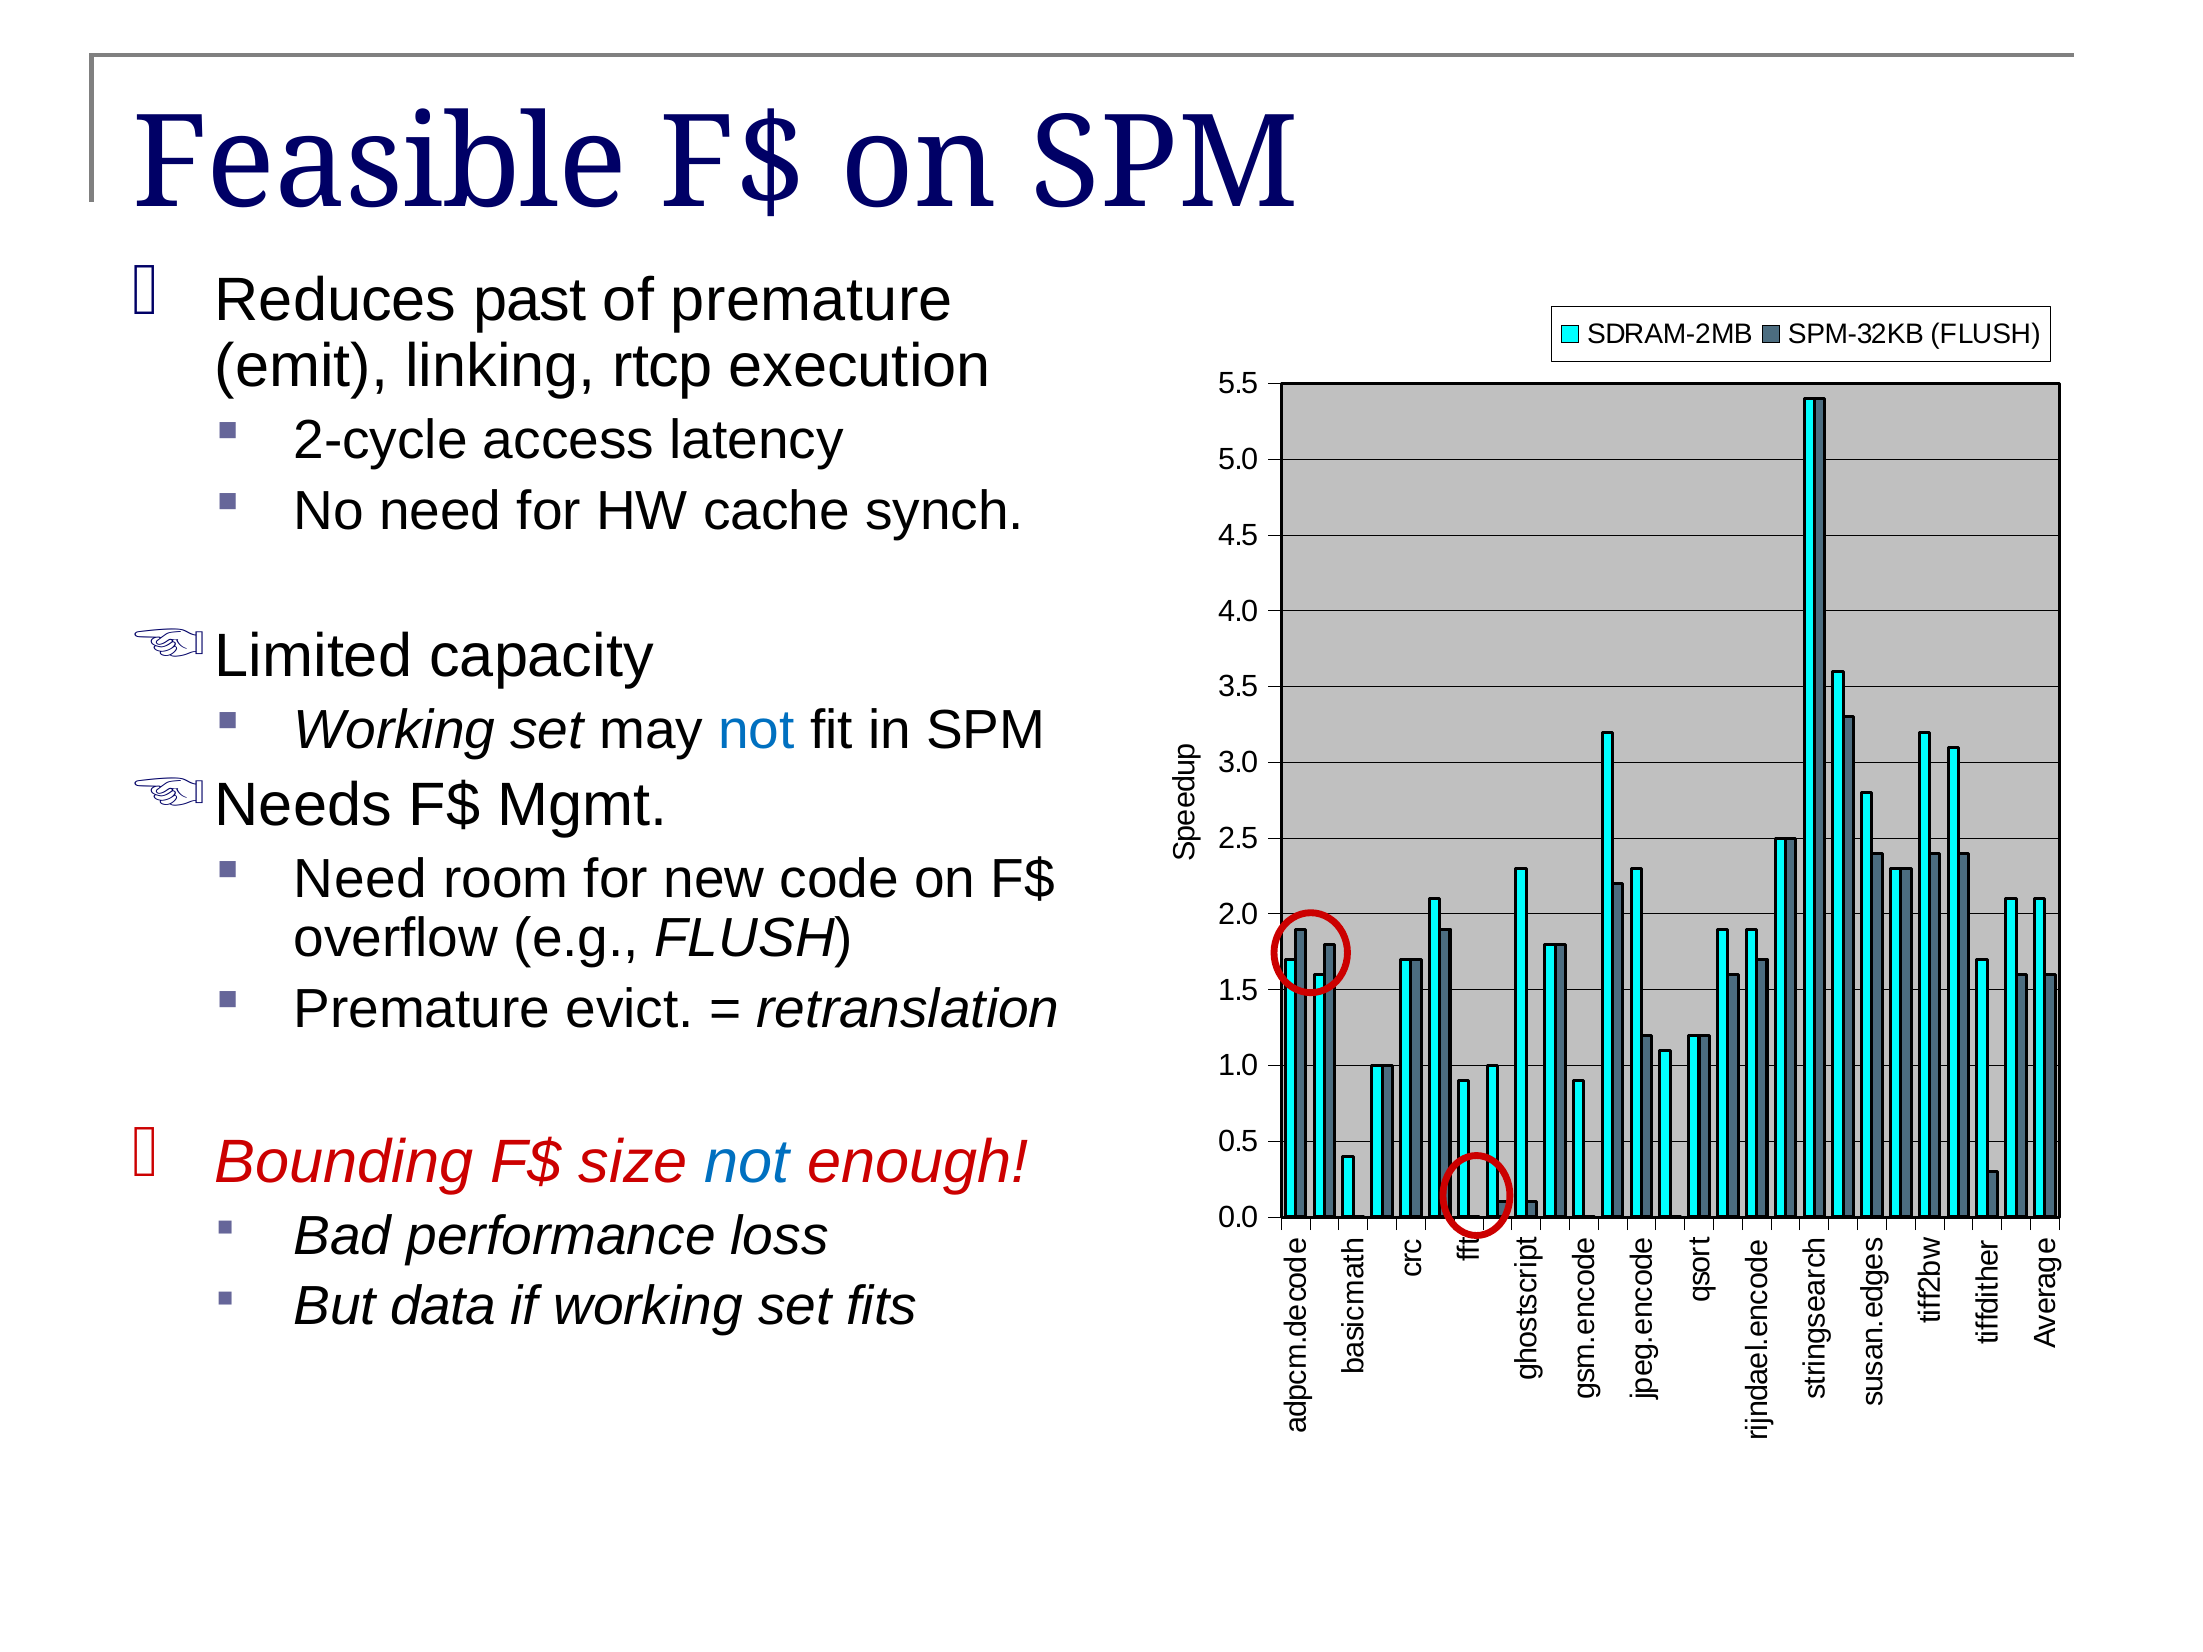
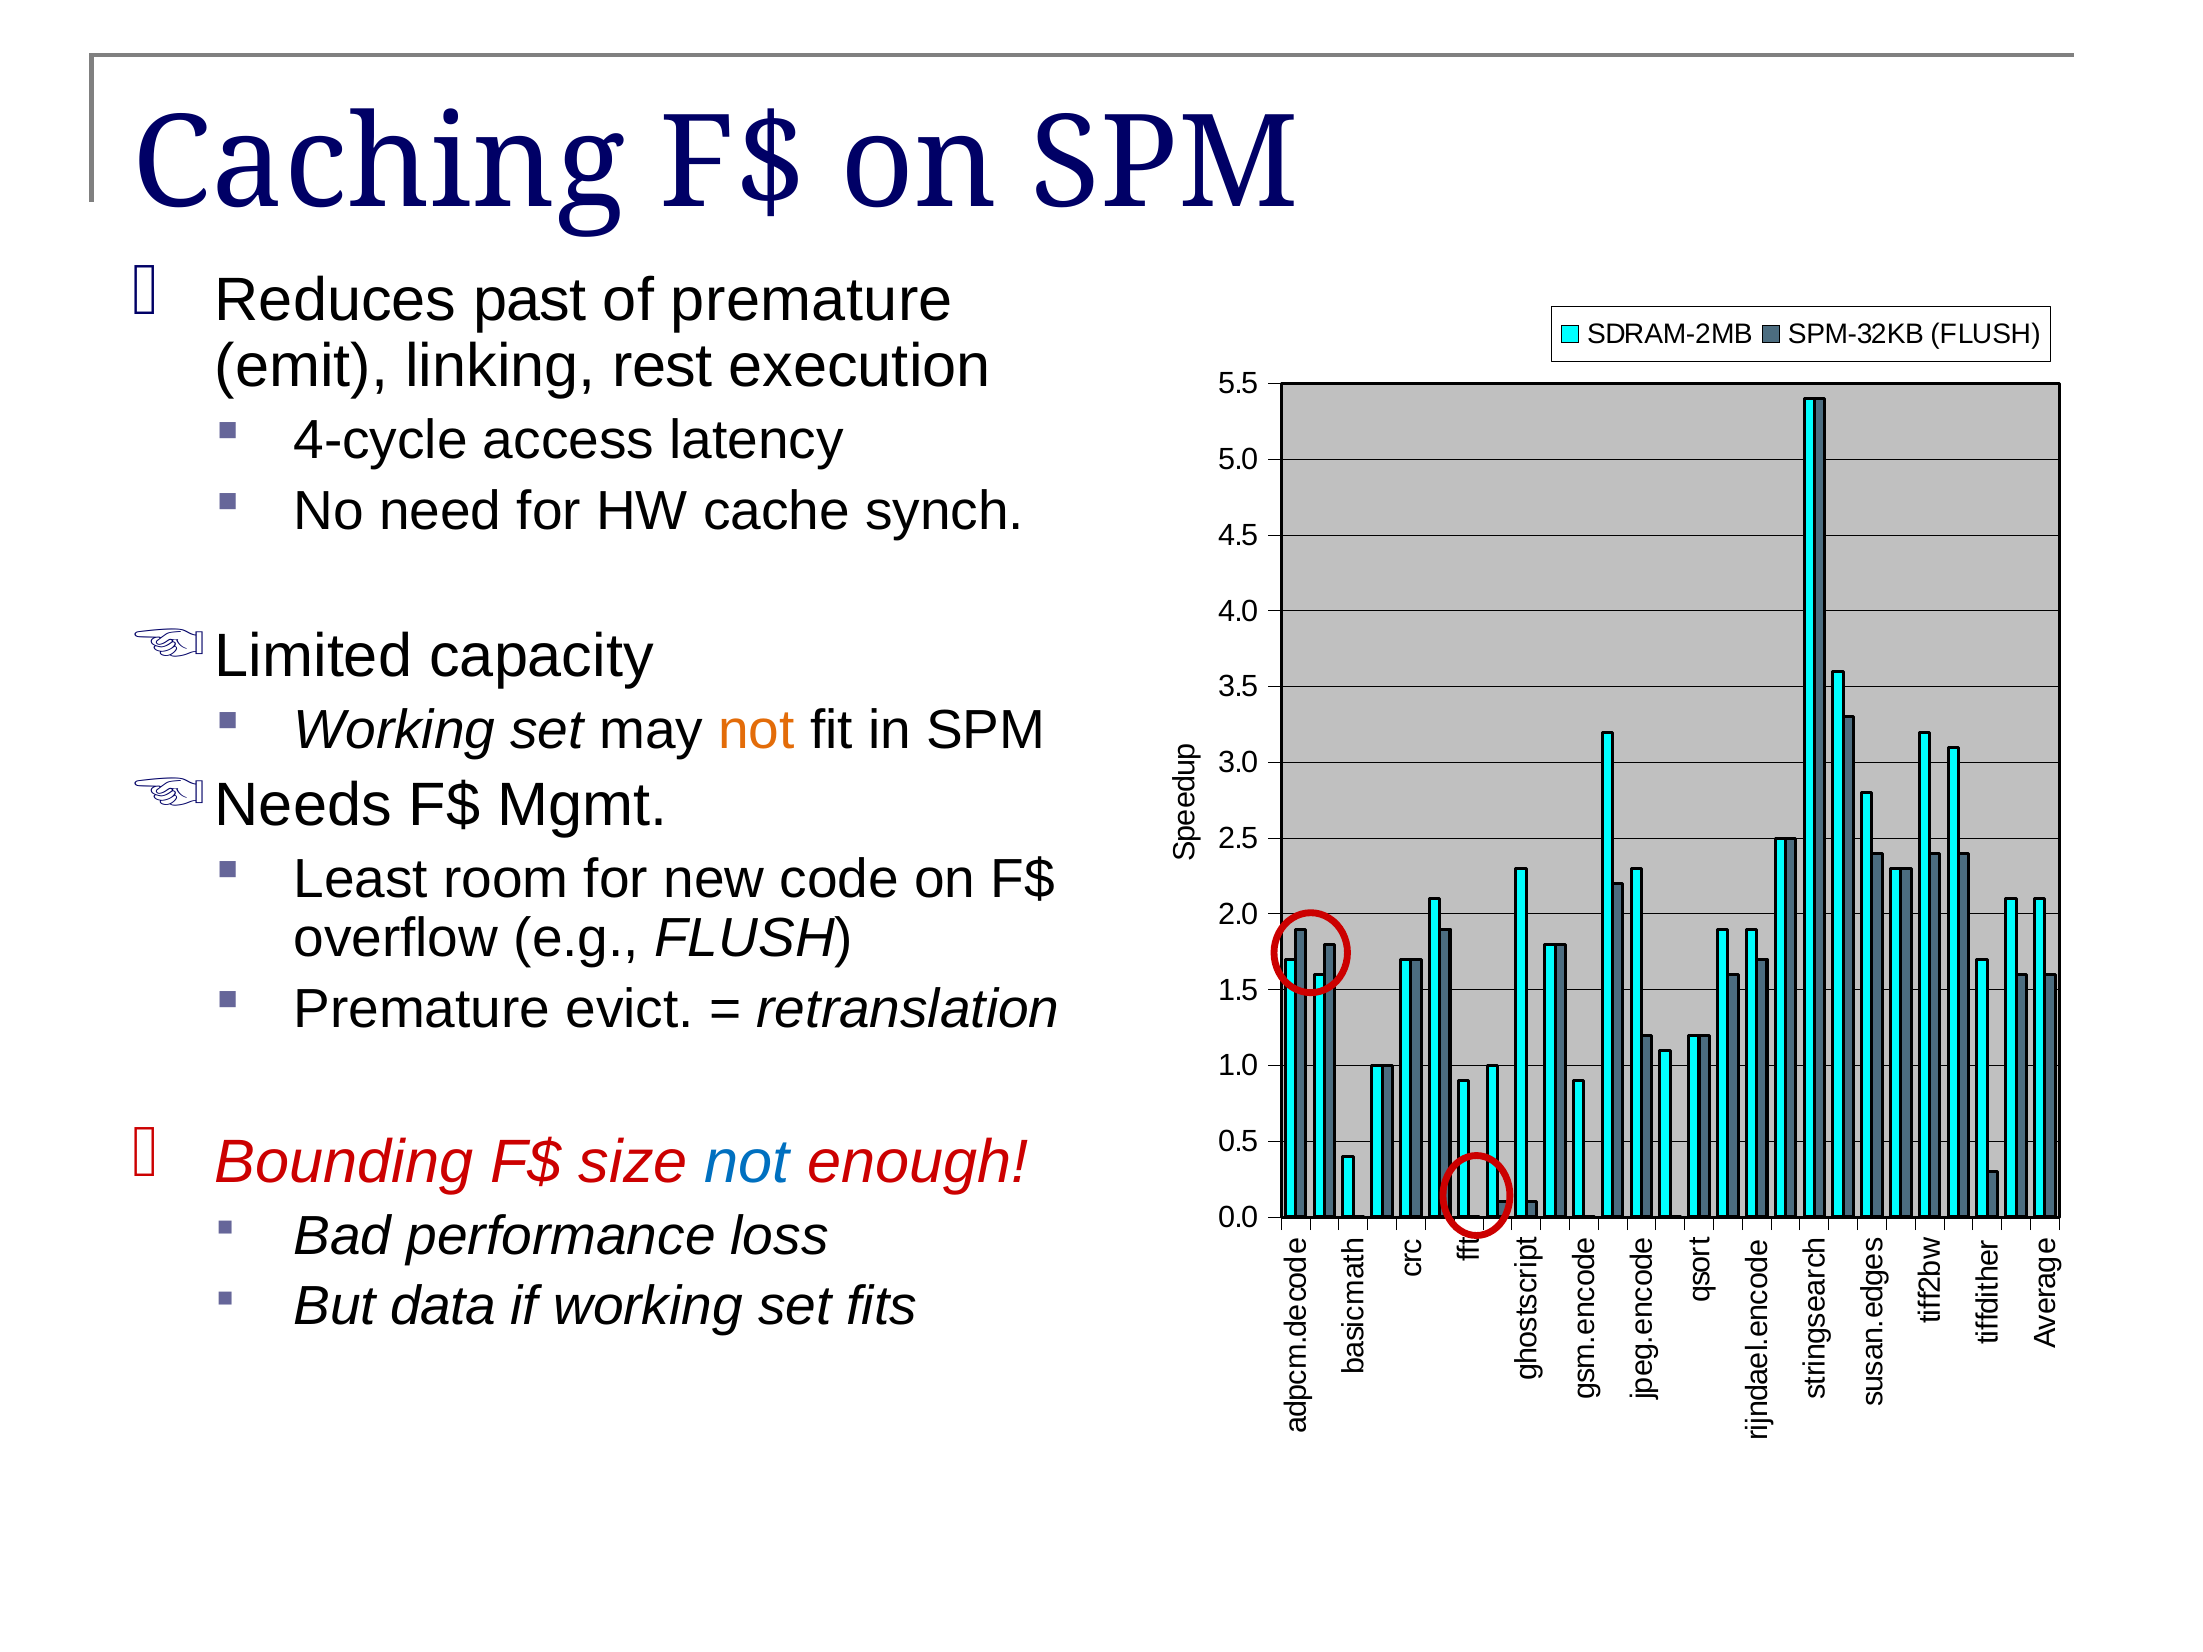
Feasible: Feasible -> Caching
rtcp: rtcp -> rest
2-cycle: 2-cycle -> 4-cycle
not at (757, 730) colour: blue -> orange
Need at (361, 879): Need -> Least
